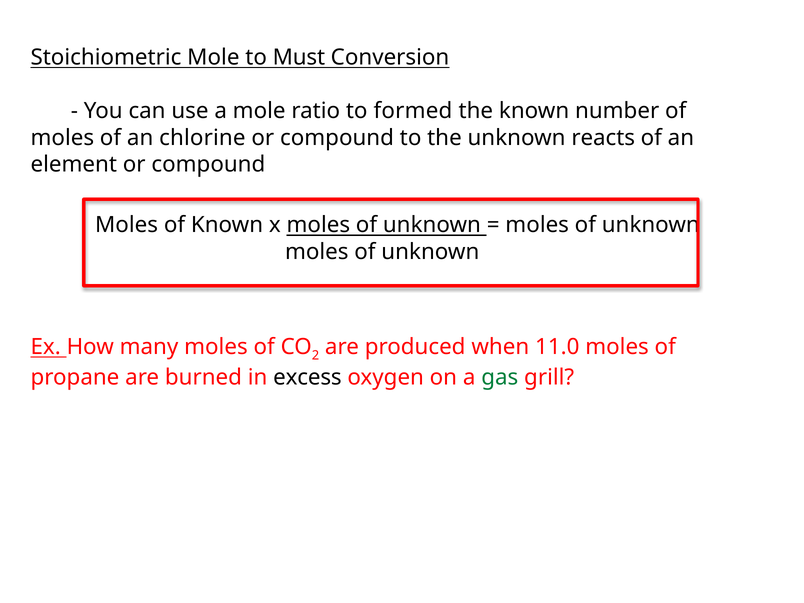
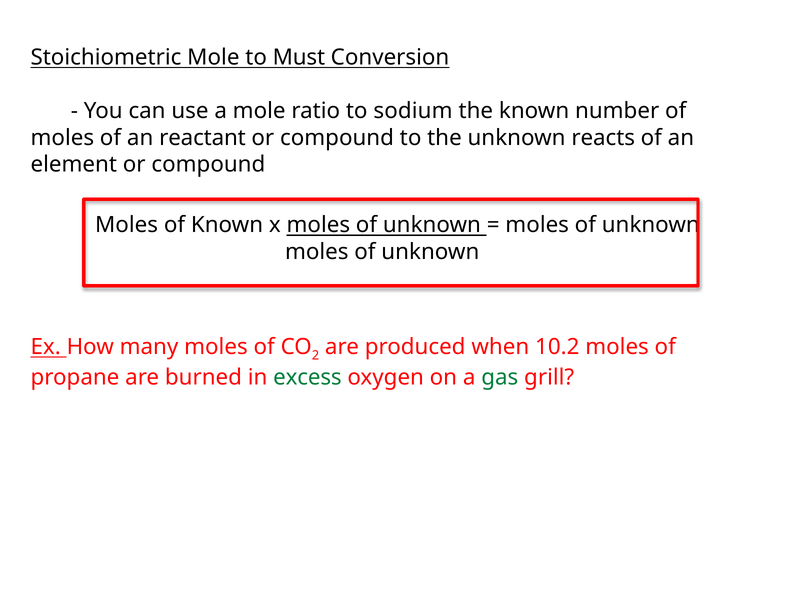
formed: formed -> sodium
chlorine: chlorine -> reactant
11.0: 11.0 -> 10.2
excess colour: black -> green
